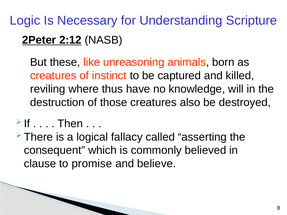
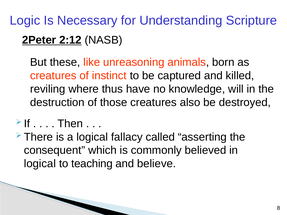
clause at (40, 164): clause -> logical
promise: promise -> teaching
